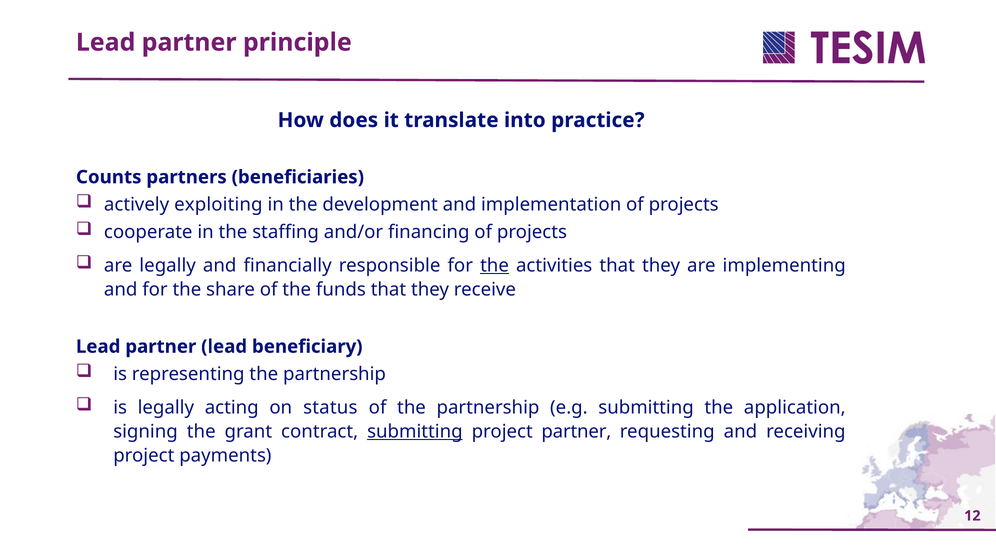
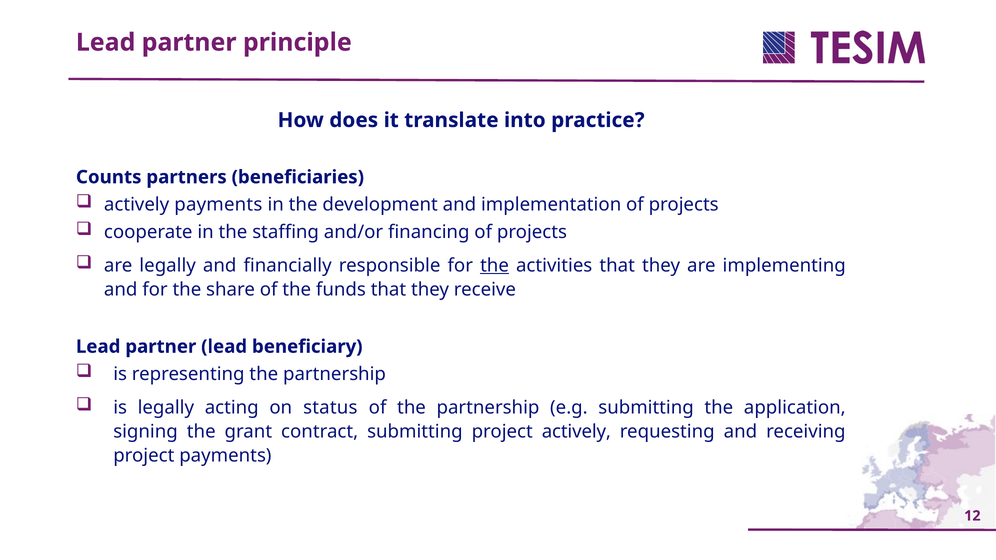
actively exploiting: exploiting -> payments
submitting at (415, 432) underline: present -> none
project partner: partner -> actively
